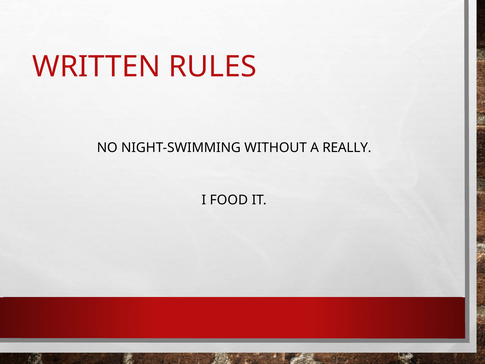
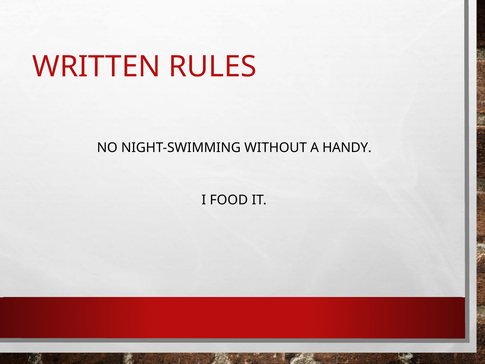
REALLY: REALLY -> HANDY
